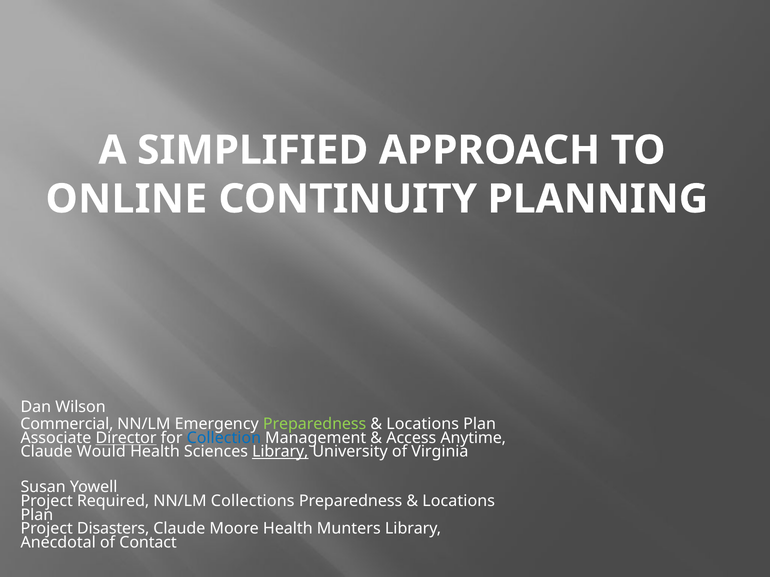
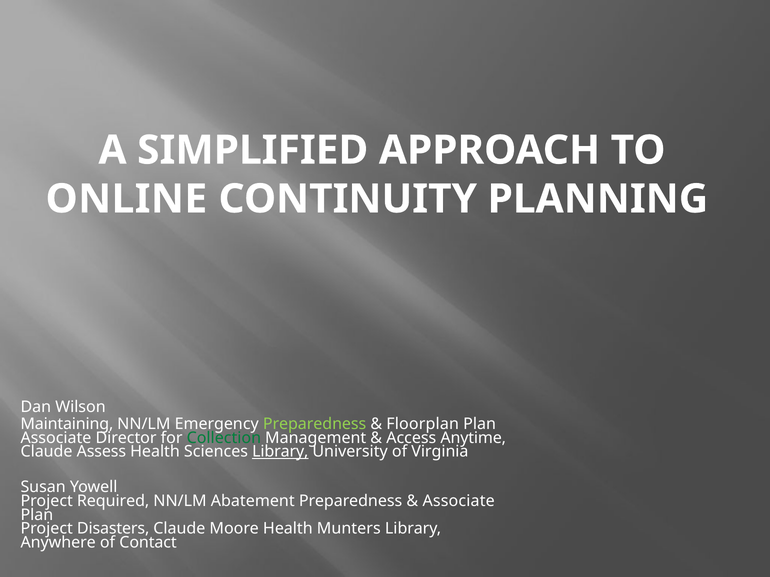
Commercial: Commercial -> Maintaining
Locations at (423, 424): Locations -> Floorplan
Director underline: present -> none
Collection colour: blue -> green
Would: Would -> Assess
Collections: Collections -> Abatement
Locations at (459, 501): Locations -> Associate
Anecdotal: Anecdotal -> Anywhere
